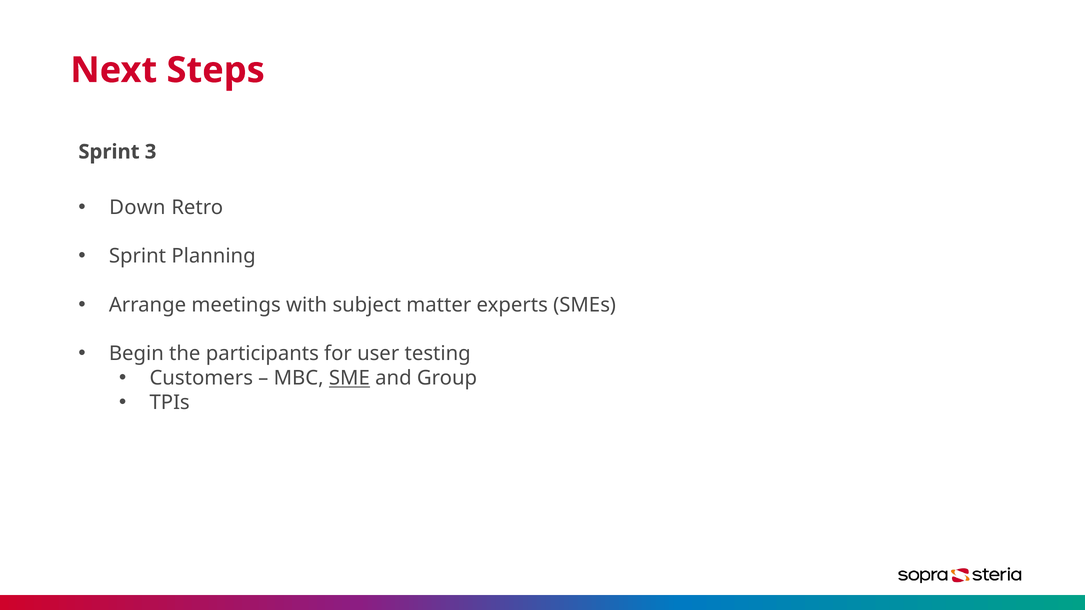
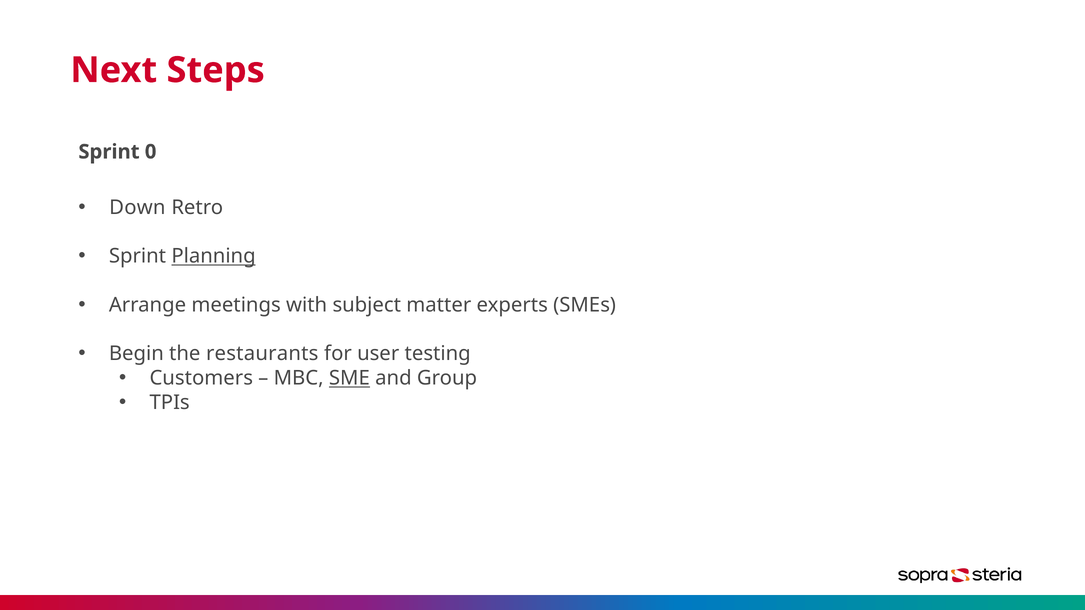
3: 3 -> 0
Planning underline: none -> present
participants: participants -> restaurants
